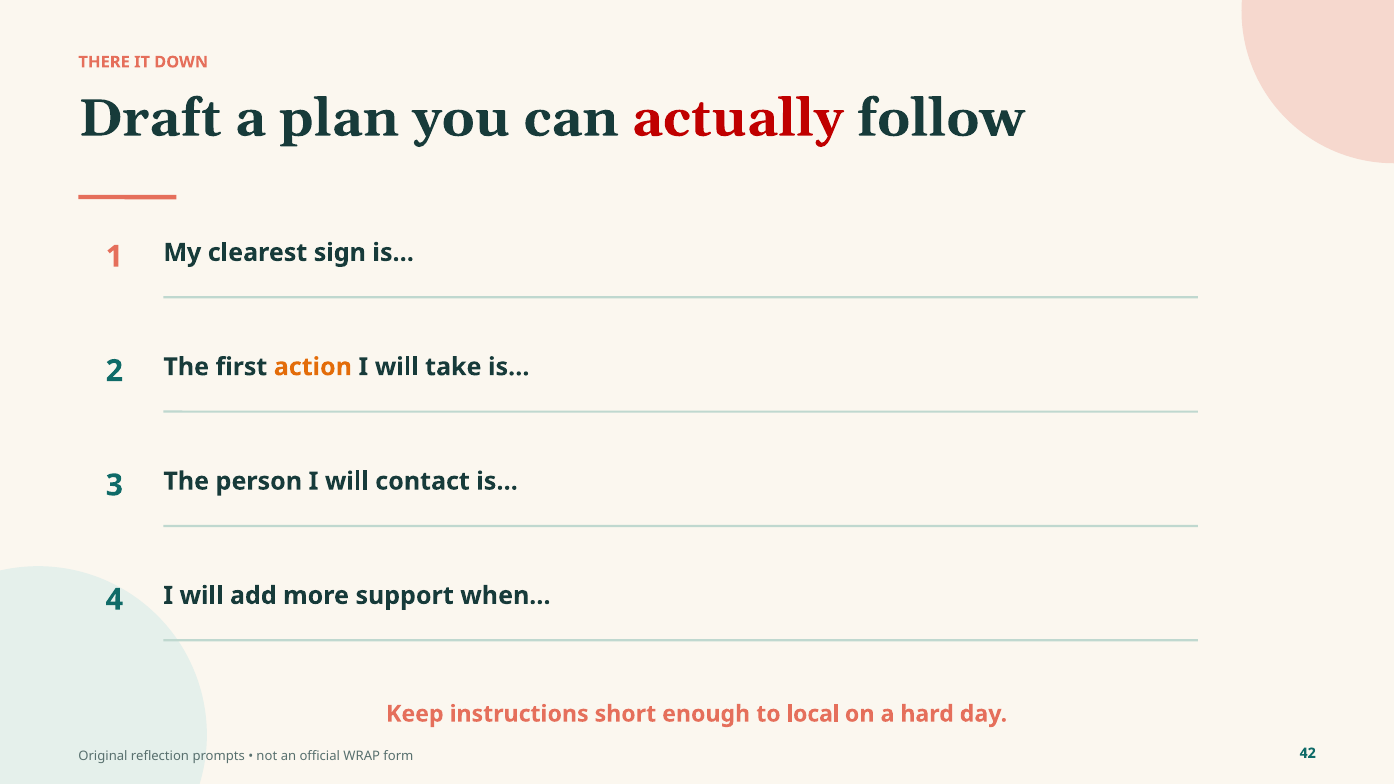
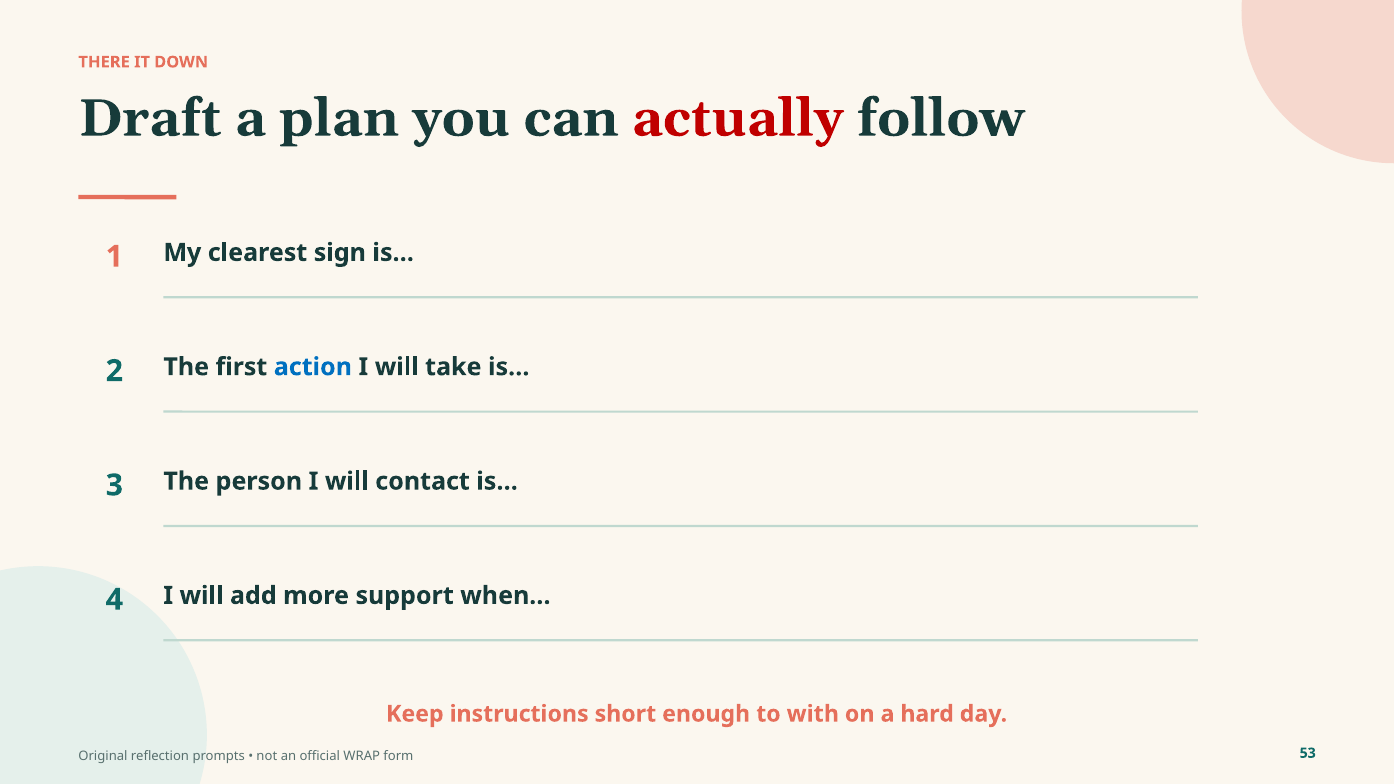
action colour: orange -> blue
local: local -> with
42: 42 -> 53
